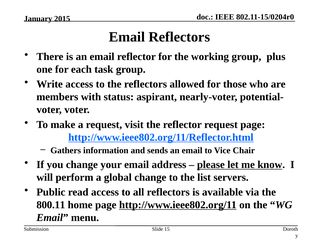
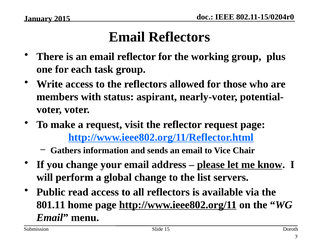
800.11: 800.11 -> 801.11
